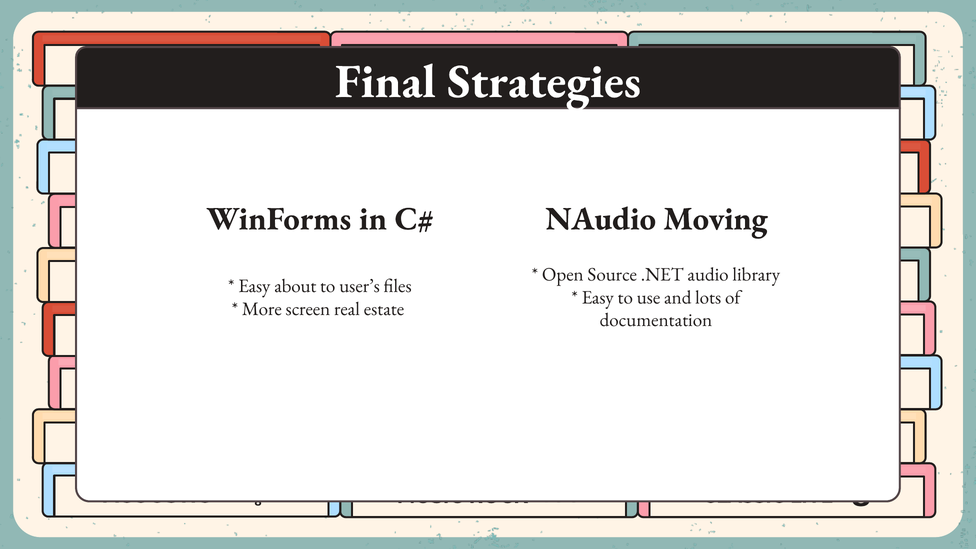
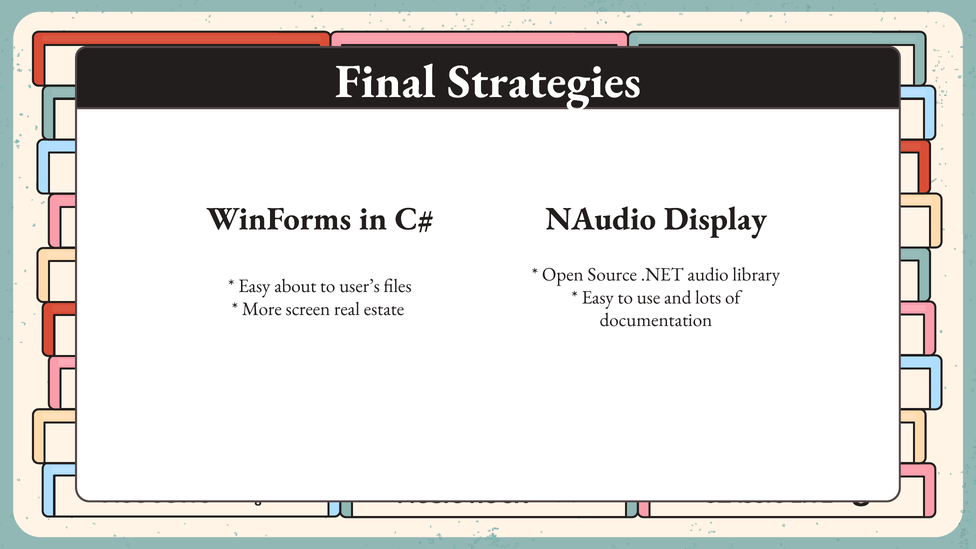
Moving: Moving -> Display
